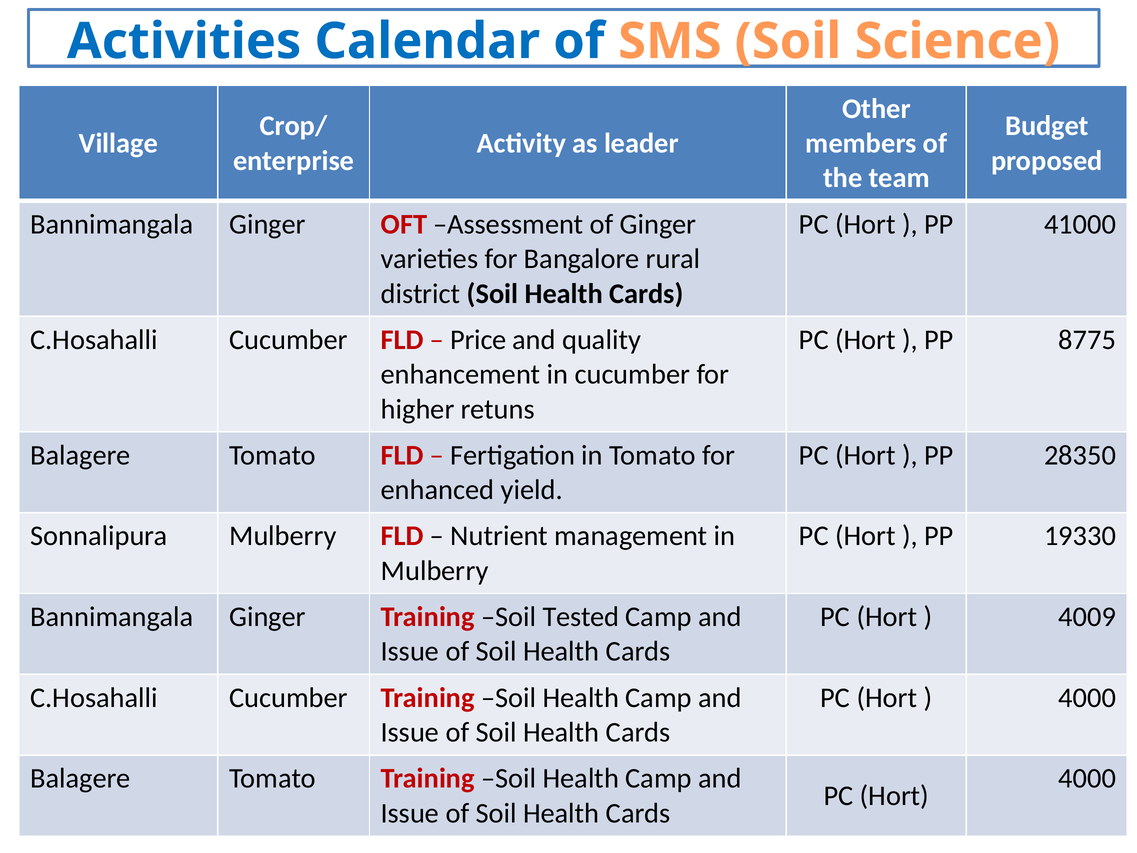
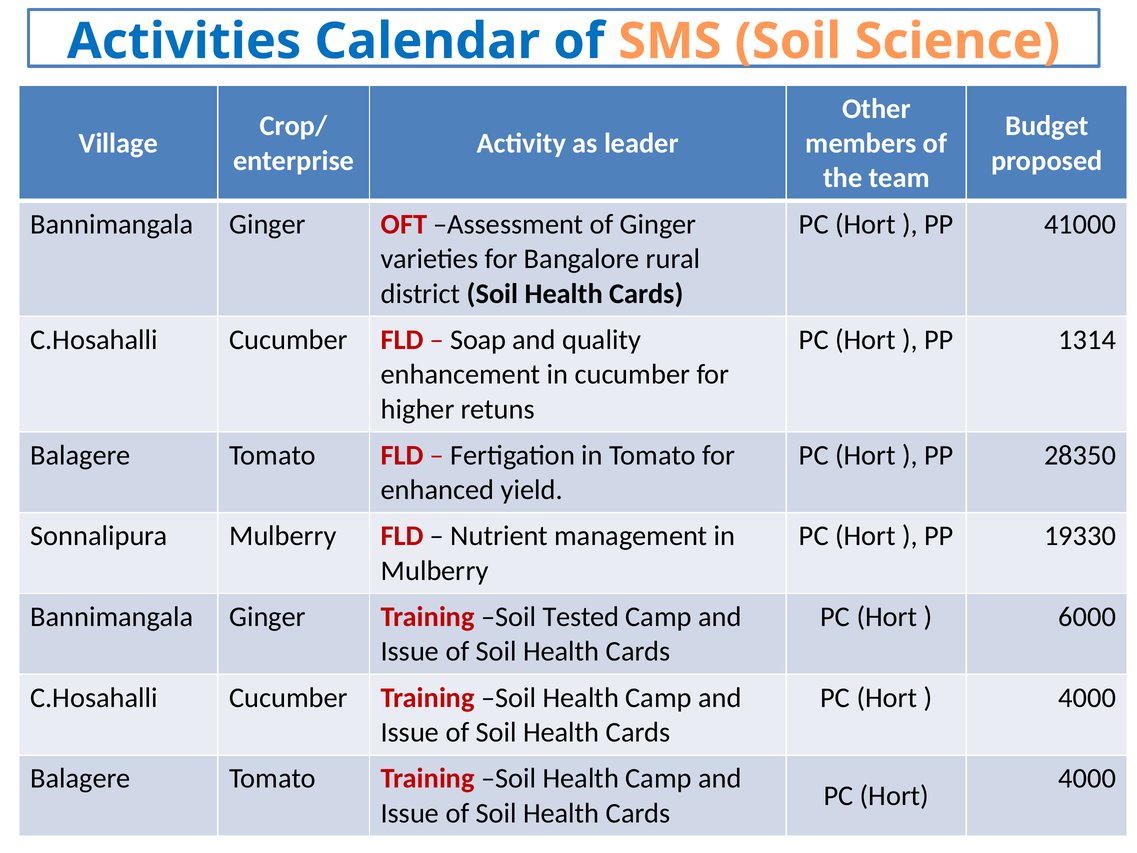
Price: Price -> Soap
8775: 8775 -> 1314
4009: 4009 -> 6000
